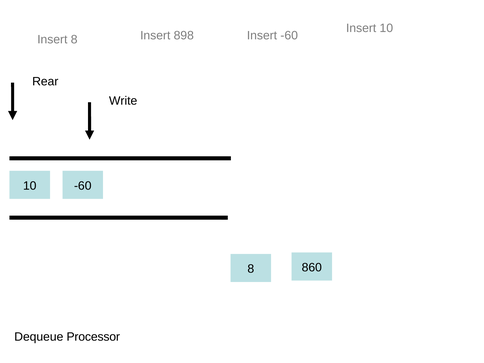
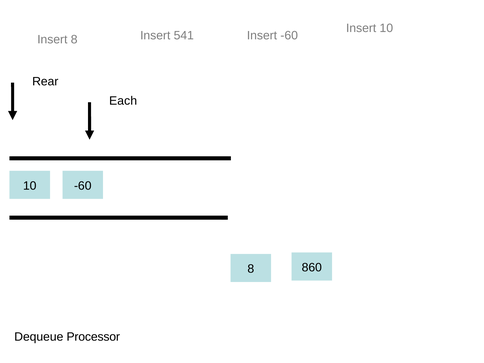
898: 898 -> 541
Write: Write -> Each
